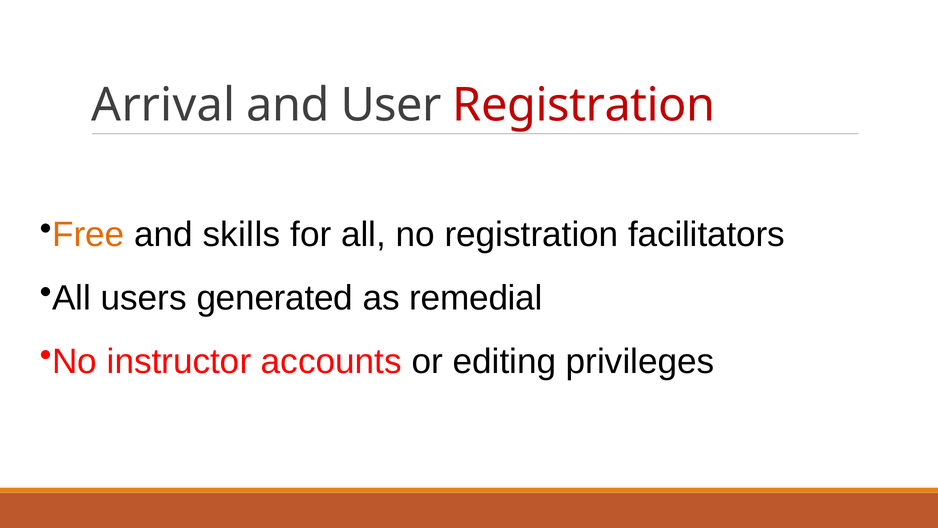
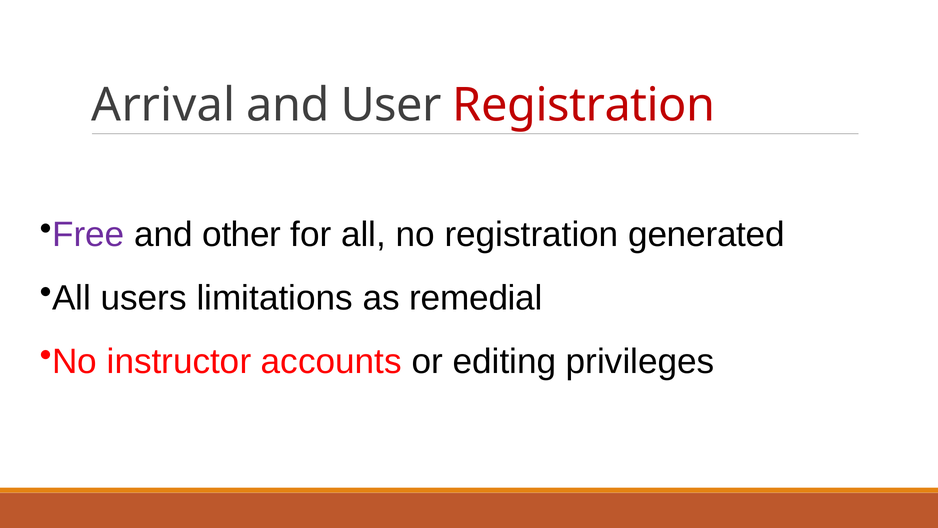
Free colour: orange -> purple
skills: skills -> other
facilitators: facilitators -> generated
generated: generated -> limitations
